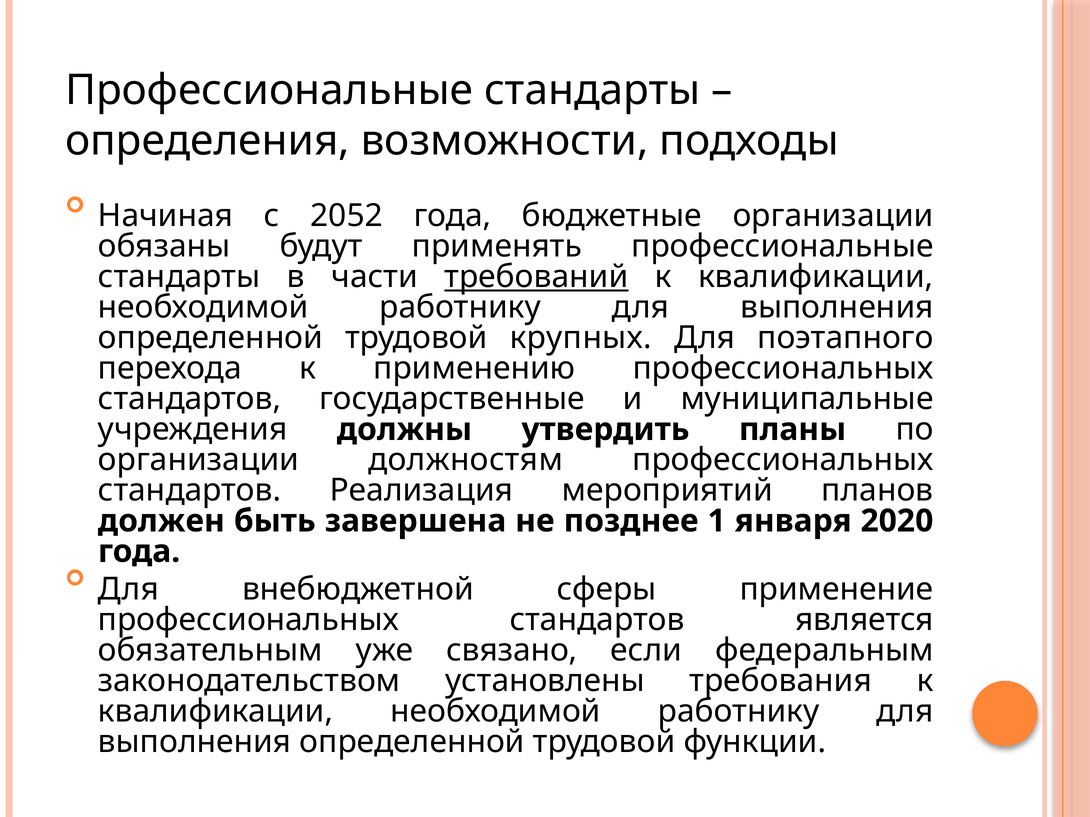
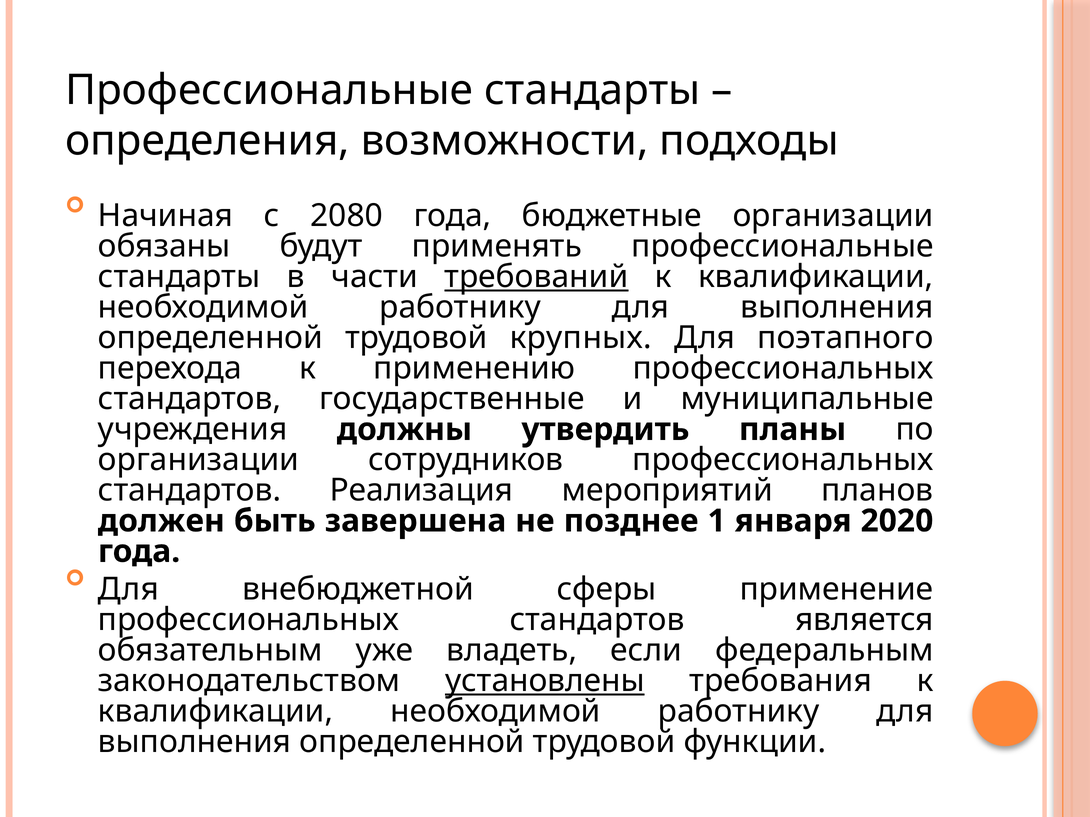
2052: 2052 -> 2080
должностям: должностям -> сотрудников
связано: связано -> владеть
установлены underline: none -> present
